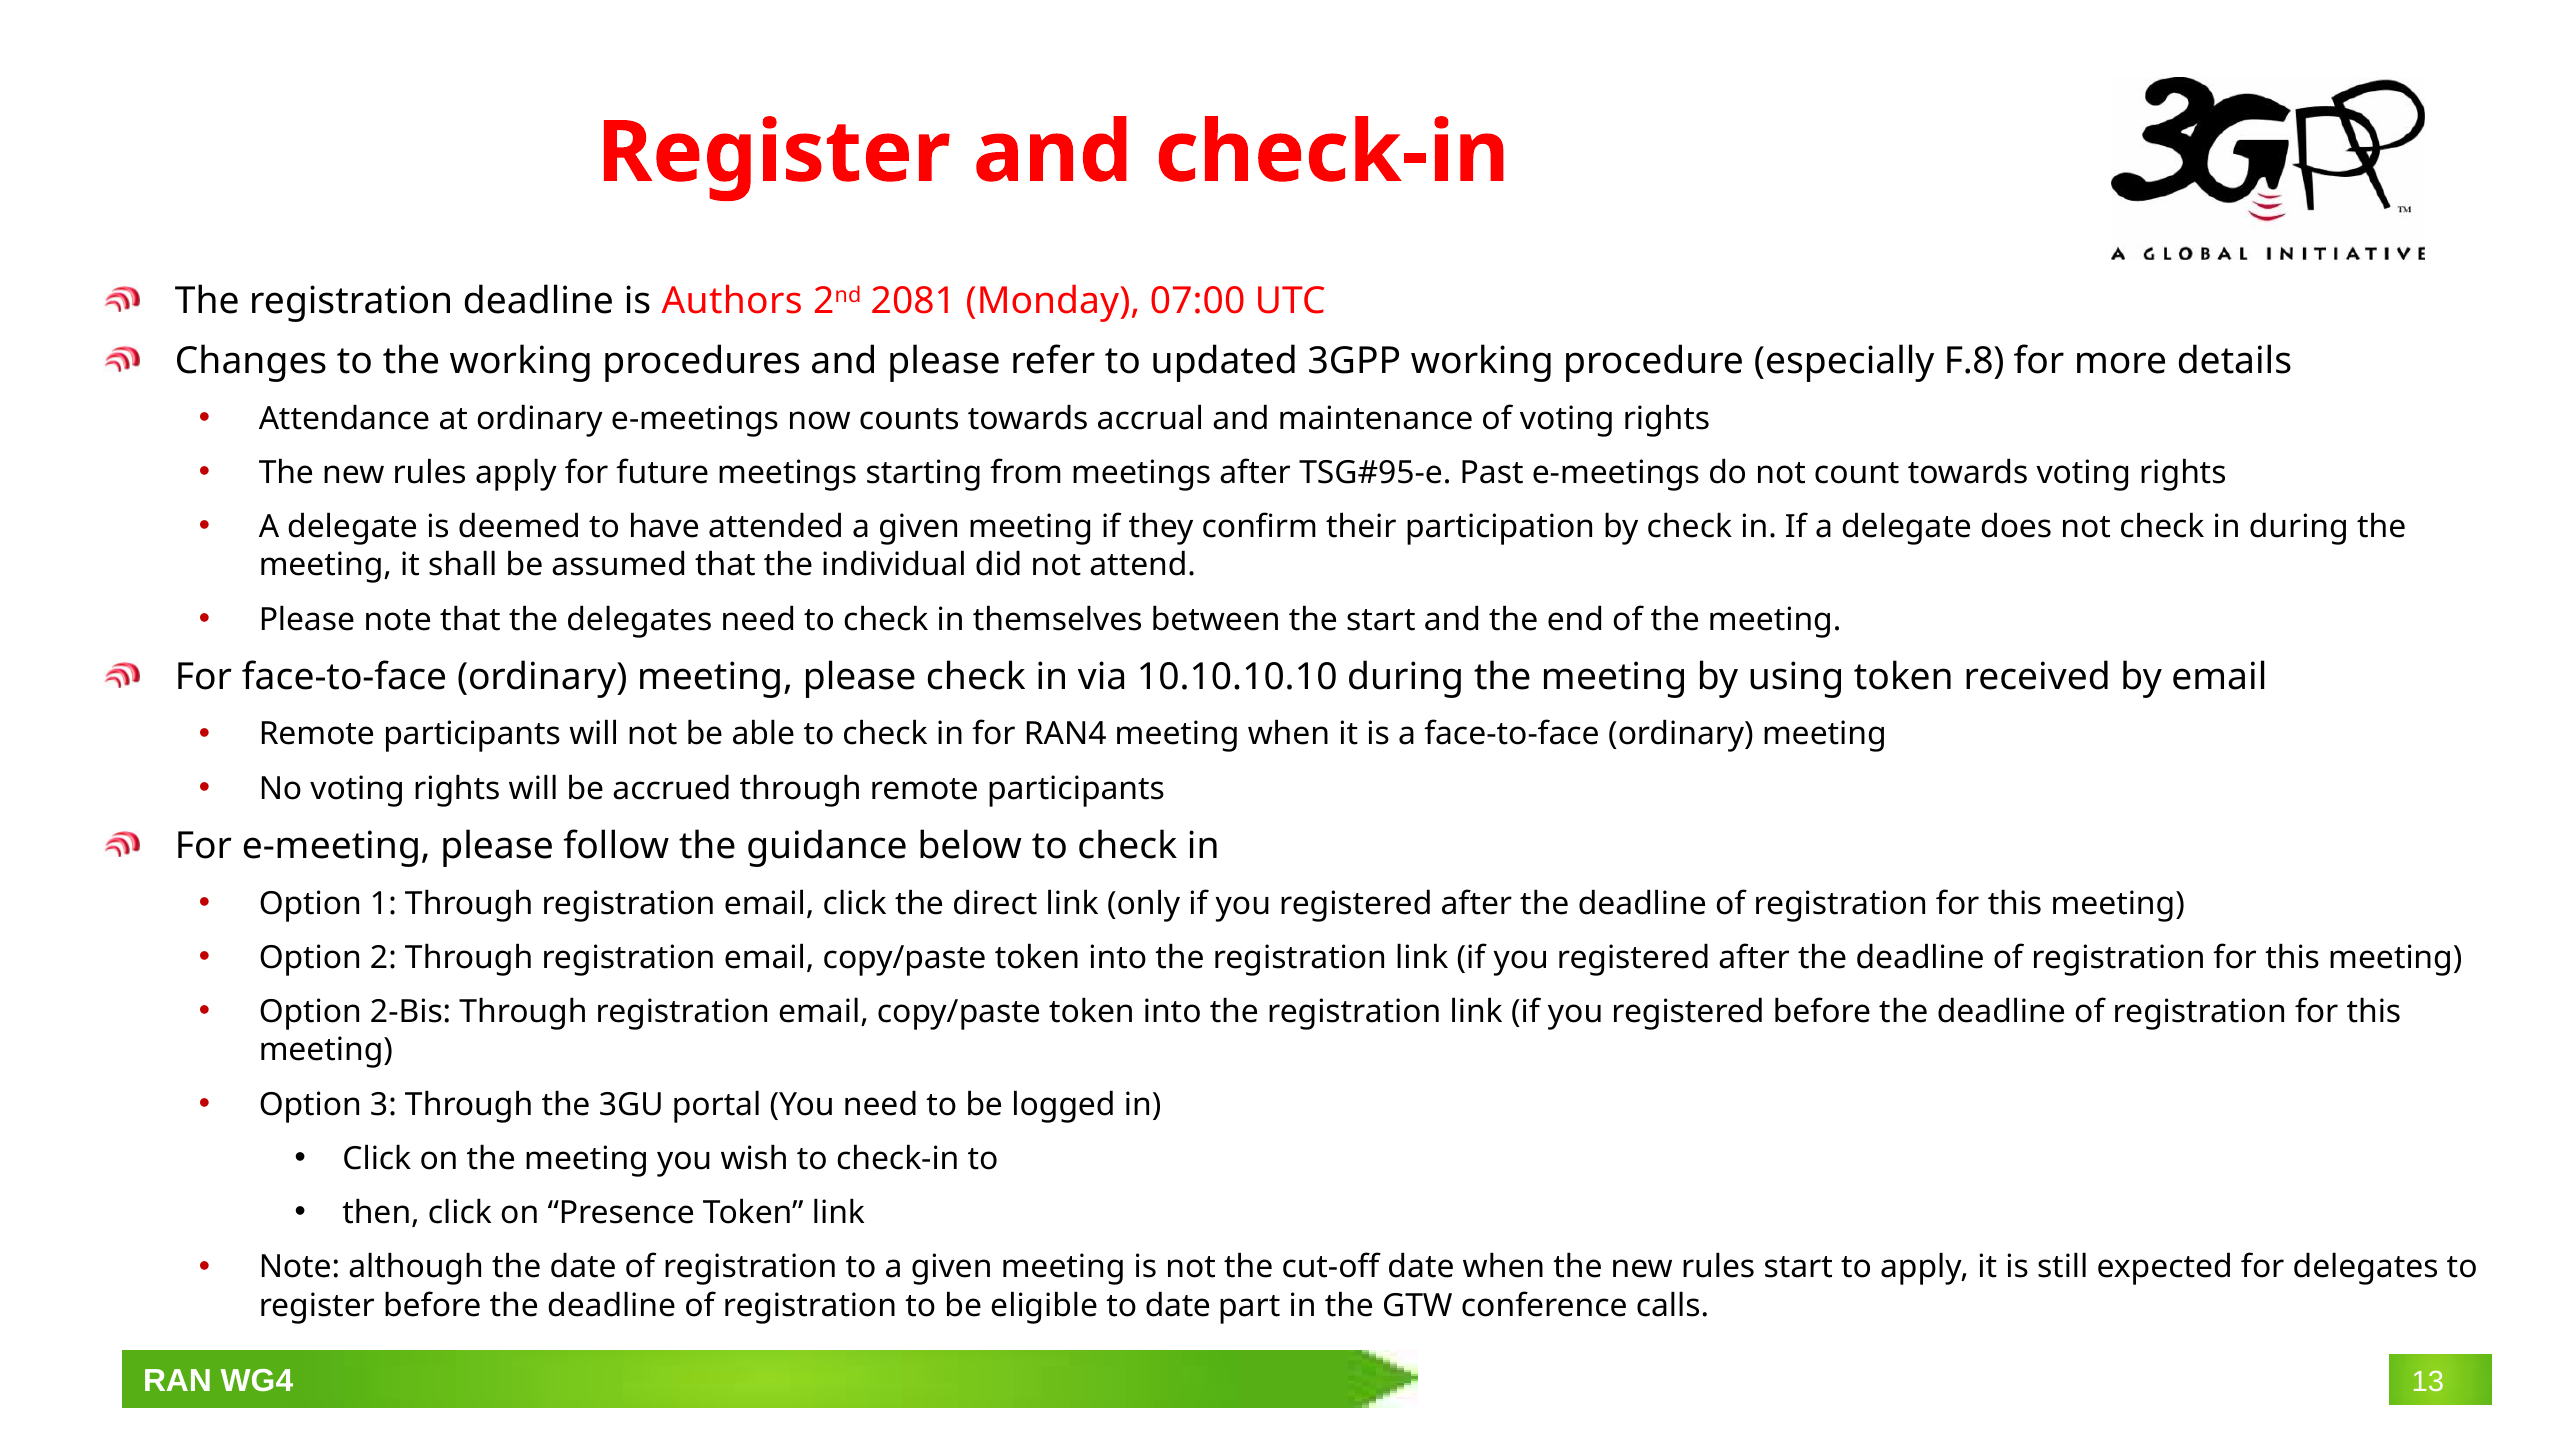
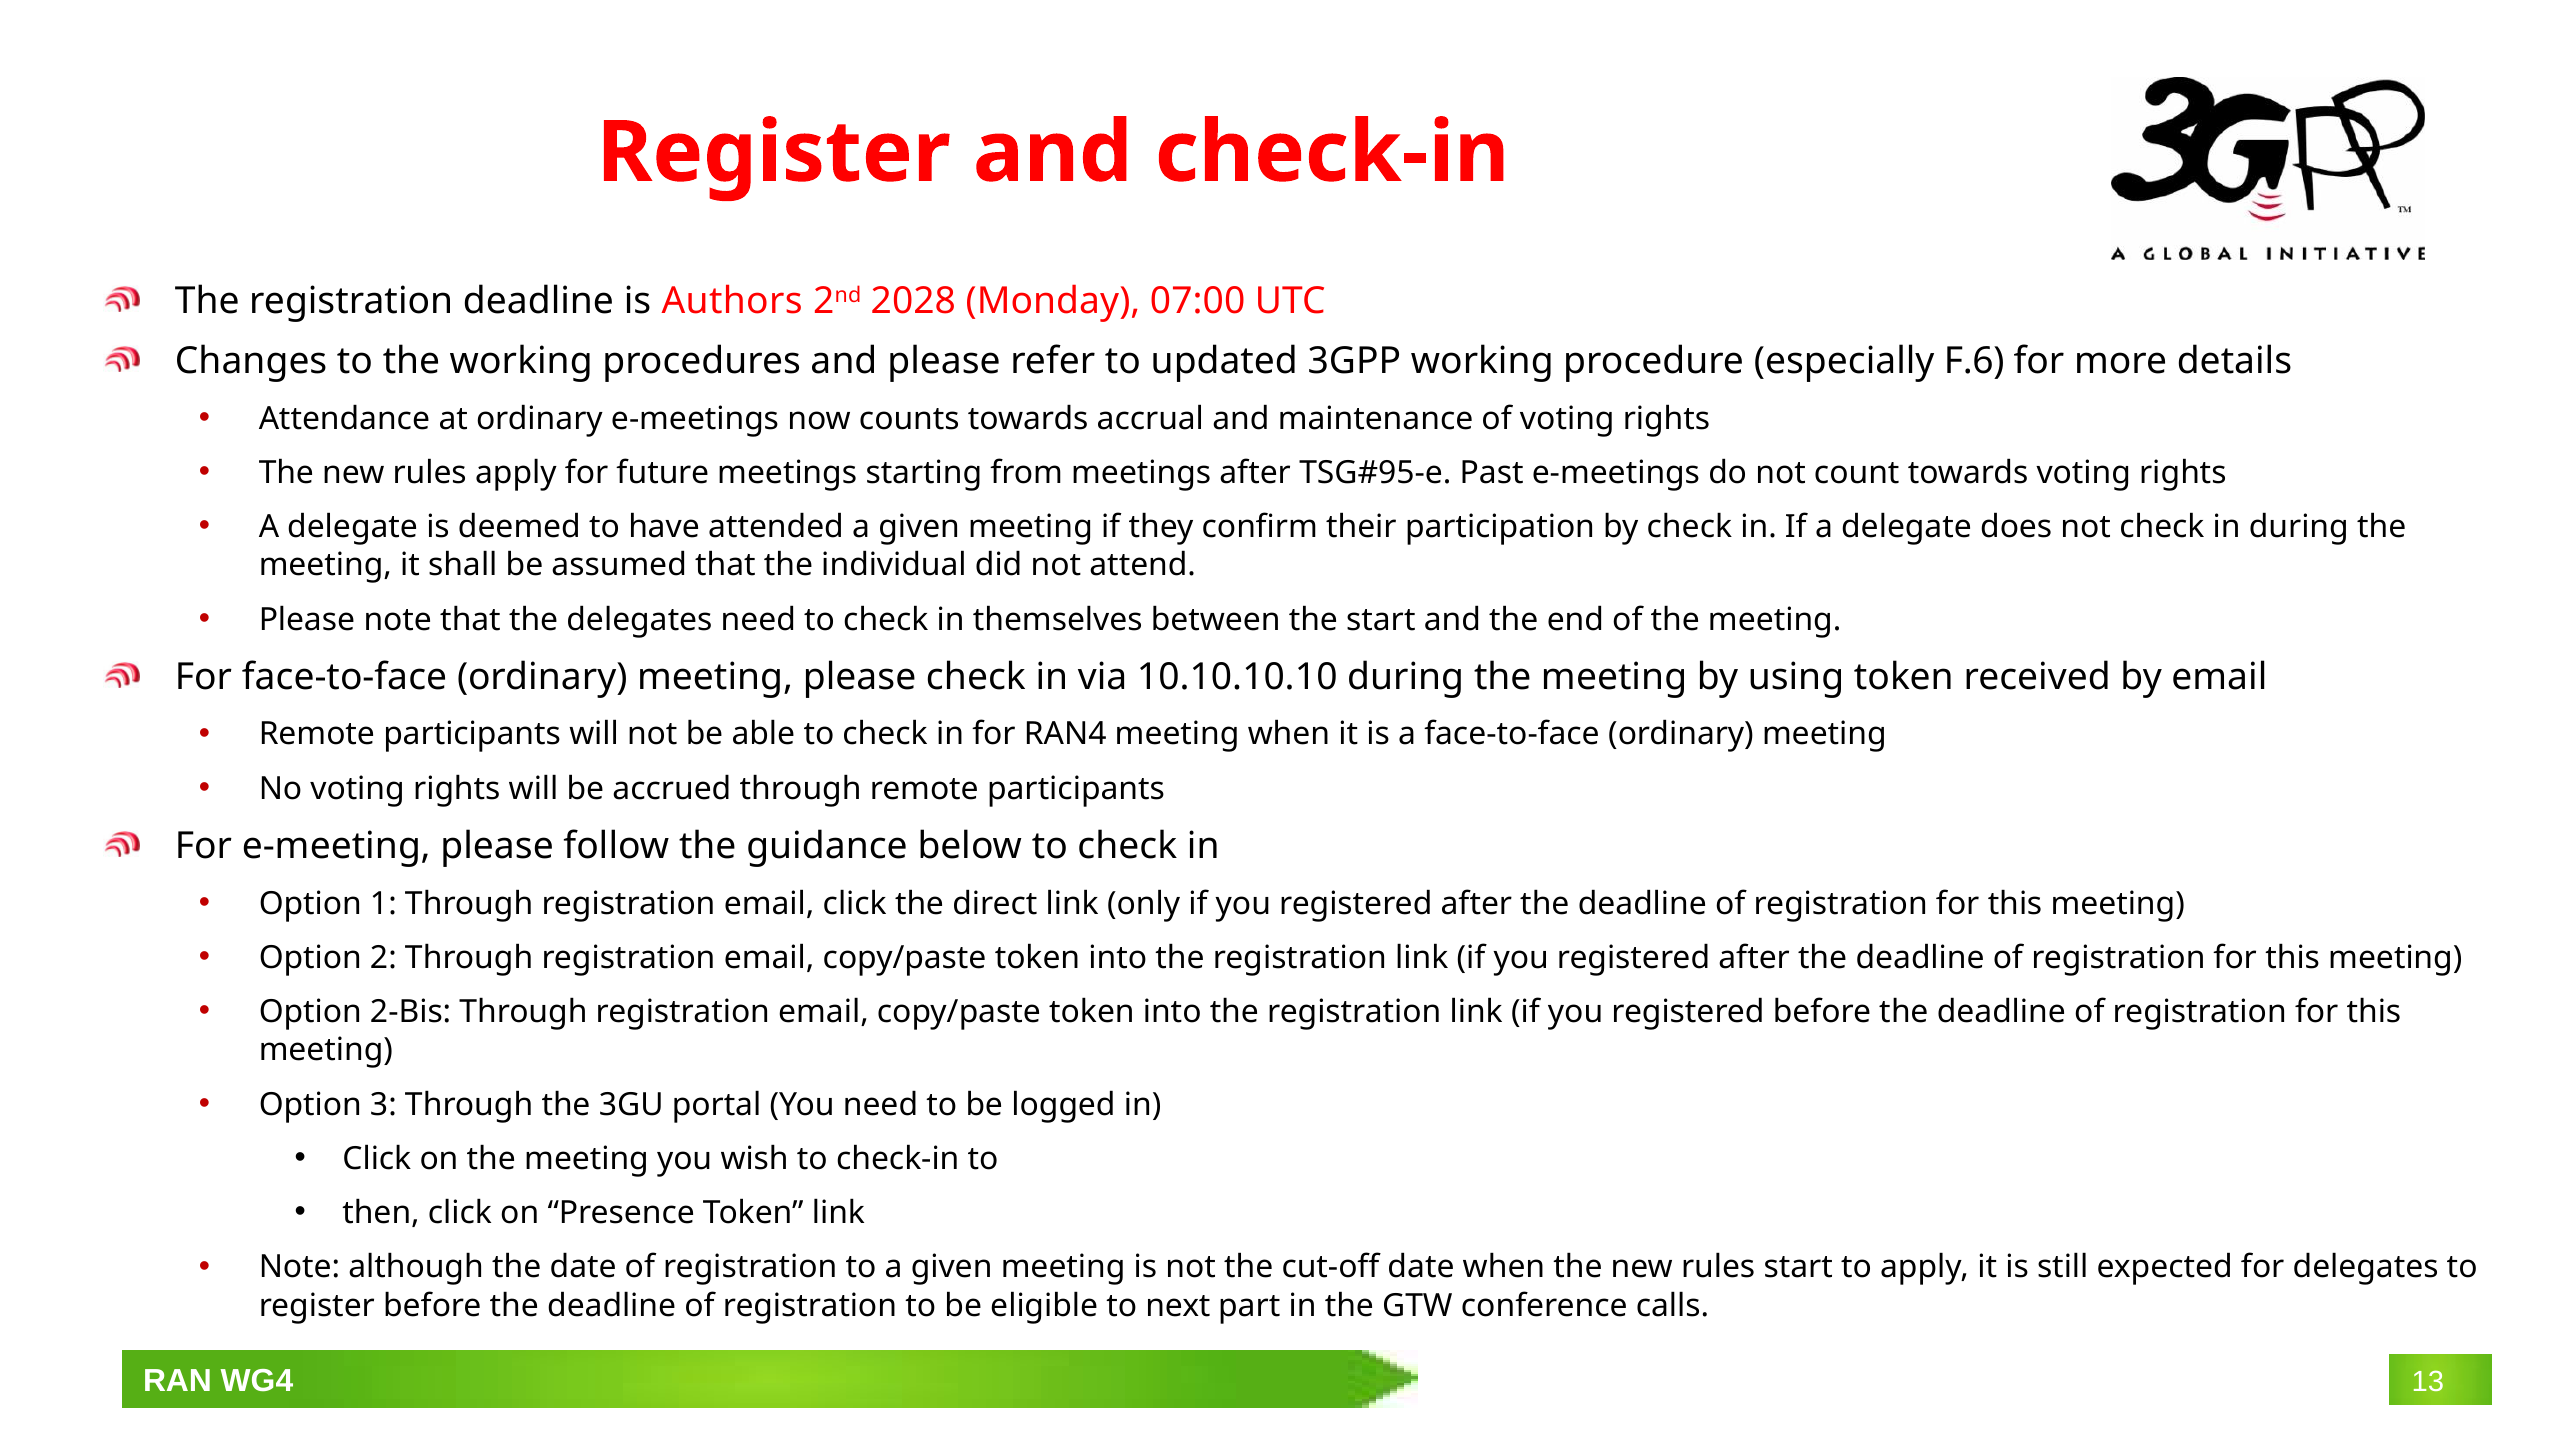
2081: 2081 -> 2028
F.8: F.8 -> F.6
to date: date -> next
